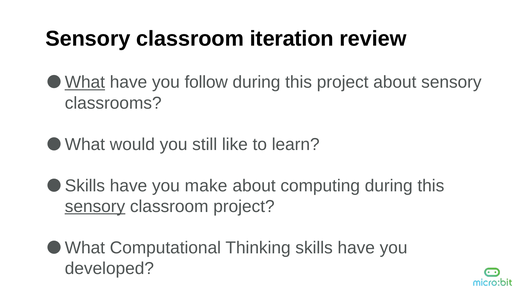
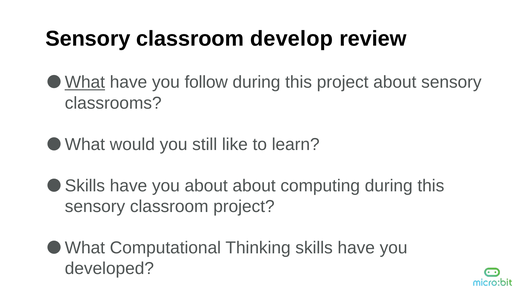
iteration: iteration -> develop
you make: make -> about
sensory at (95, 206) underline: present -> none
